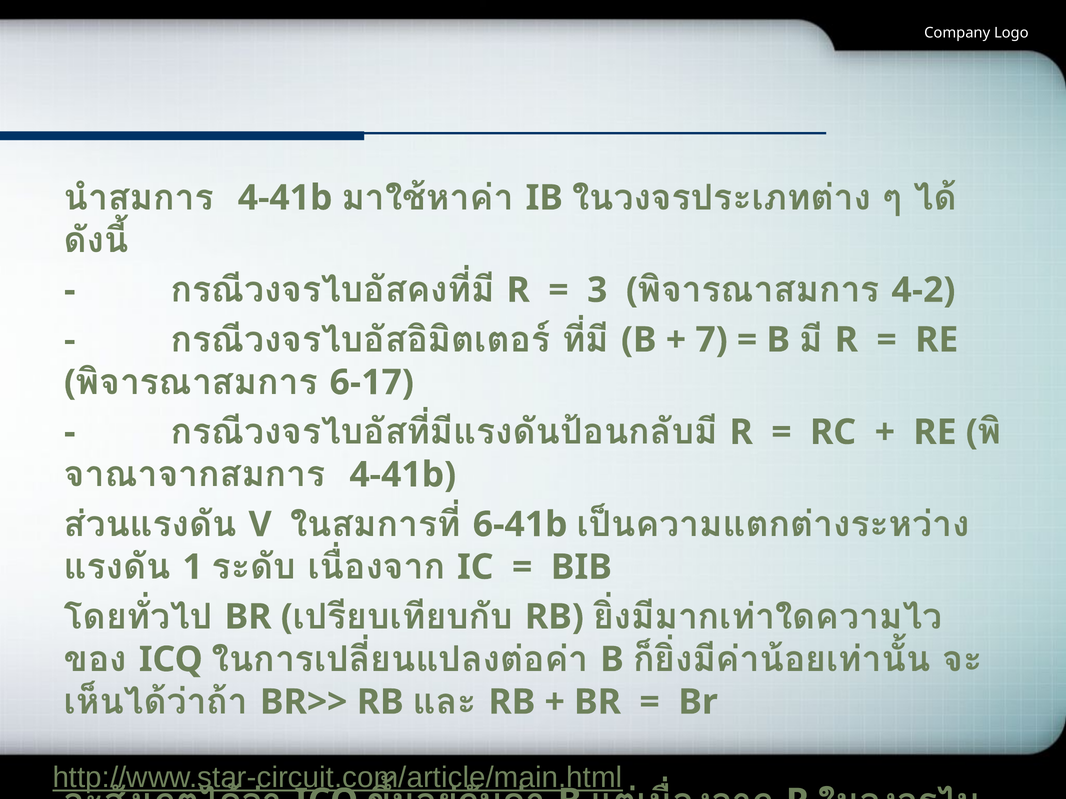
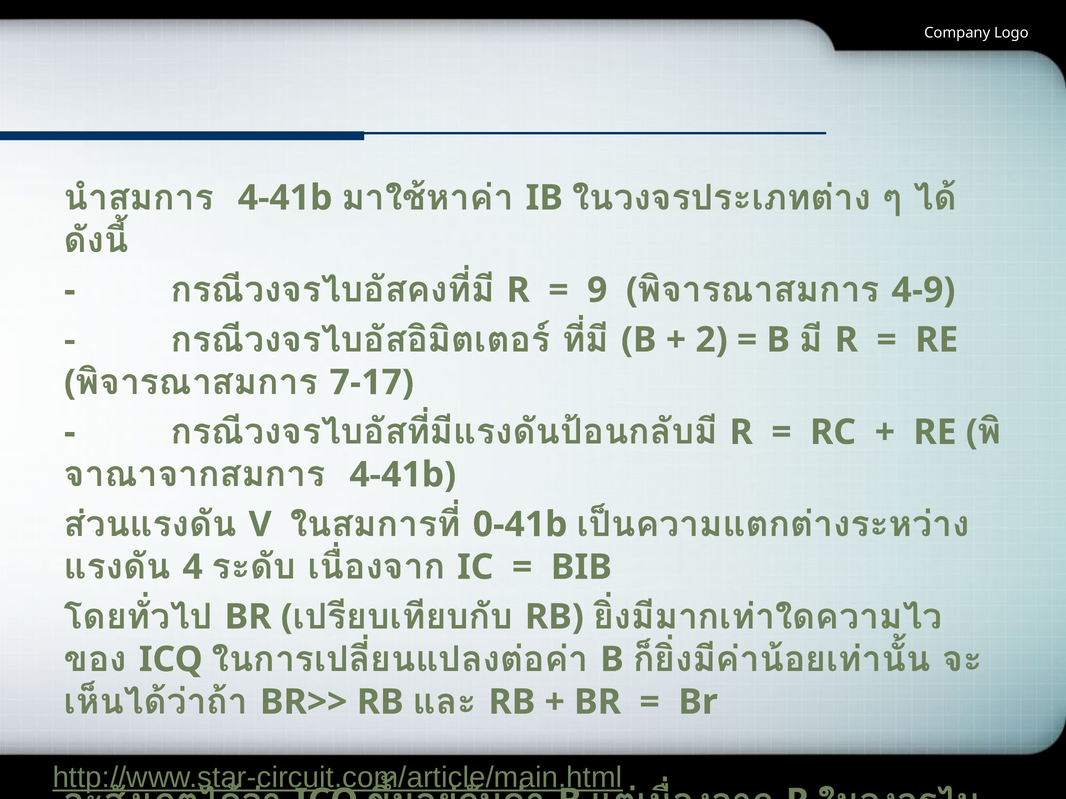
3: 3 -> 9
4-2: 4-2 -> 4-9
7: 7 -> 2
6-17: 6-17 -> 7-17
6-41b: 6-41b -> 0-41b
1: 1 -> 4
